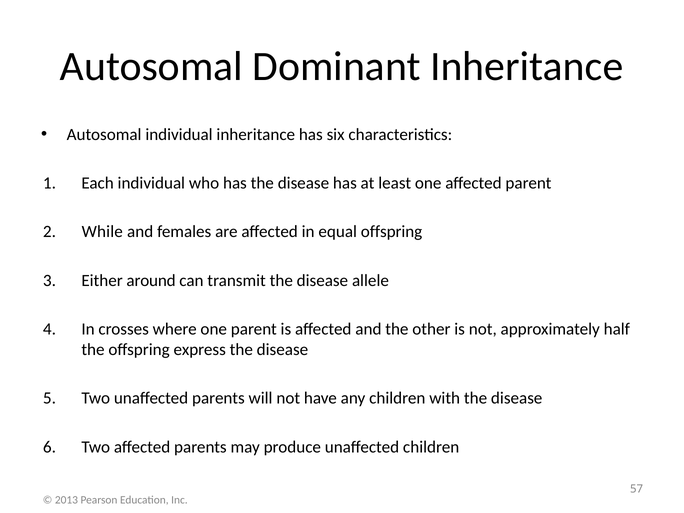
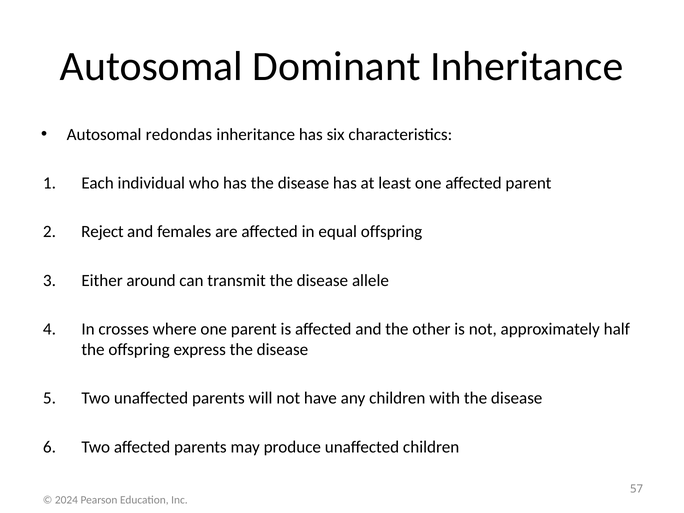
Autosomal individual: individual -> redondas
While: While -> Reject
2013: 2013 -> 2024
